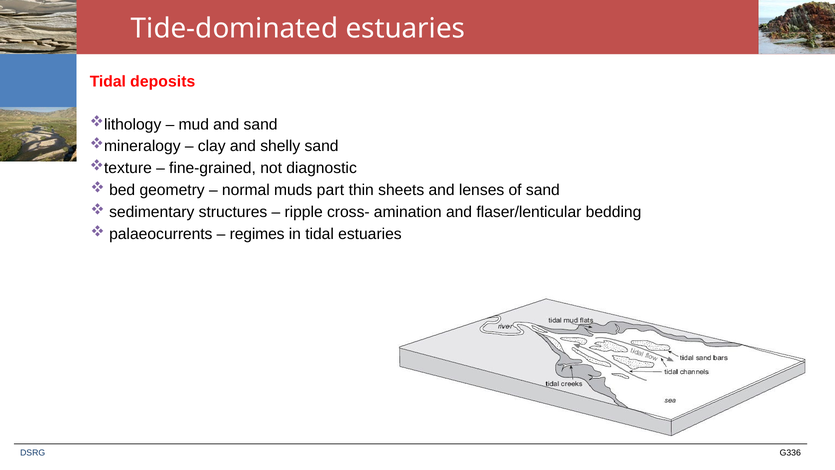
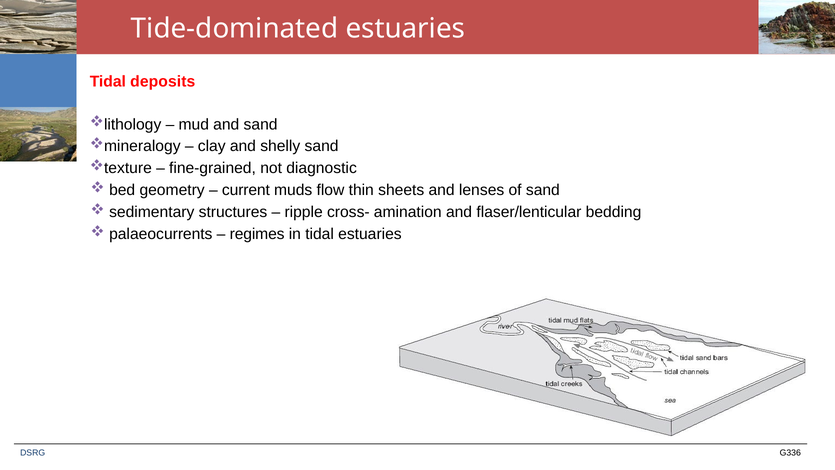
normal: normal -> current
part: part -> flow
